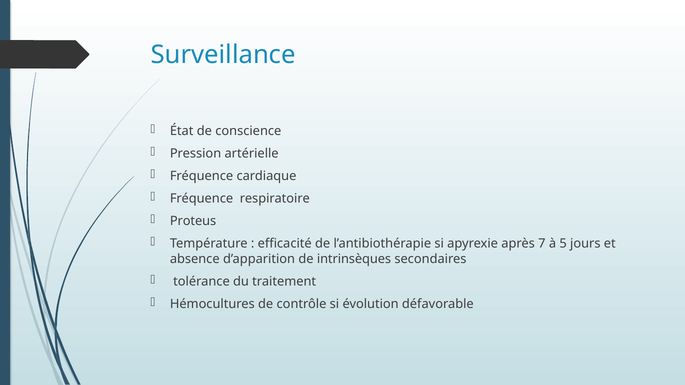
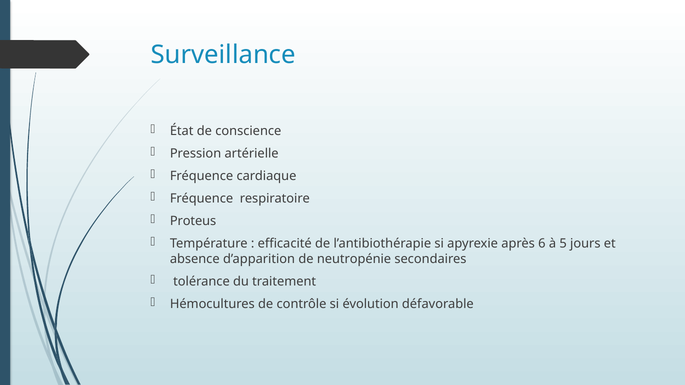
7: 7 -> 6
intrinsèques: intrinsèques -> neutropénie
